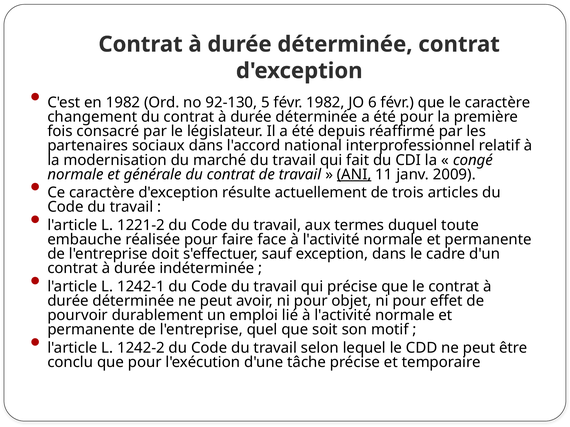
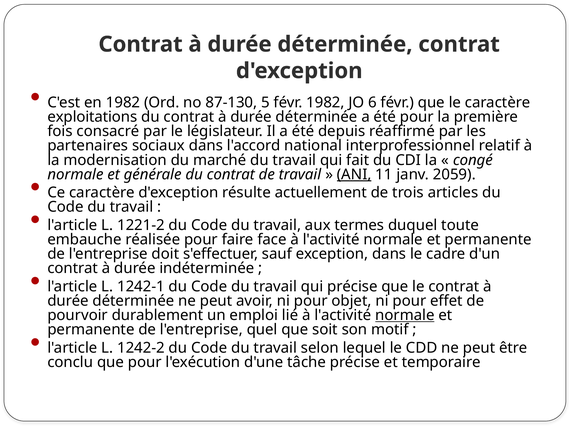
92‐130: 92‐130 -> 87‐130
changement: changement -> exploitations
2009: 2009 -> 2059
normale at (405, 316) underline: none -> present
